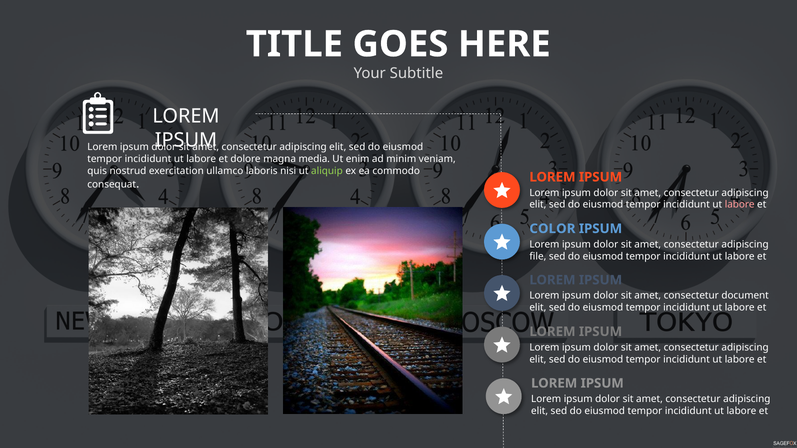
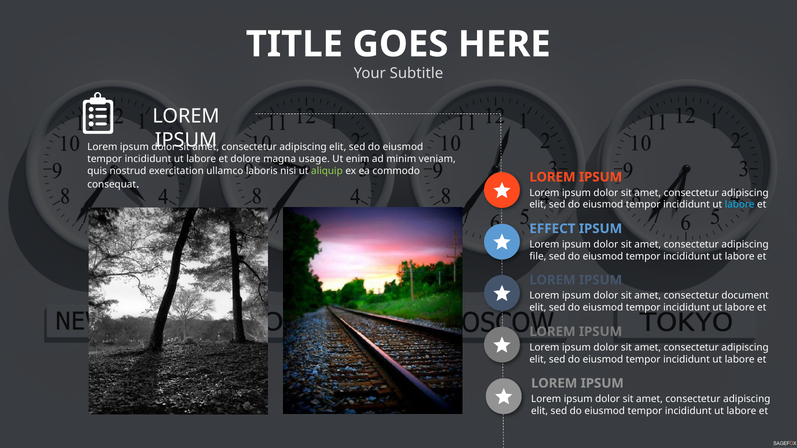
media: media -> usage
labore at (740, 205) colour: pink -> light blue
COLOR: COLOR -> EFFECT
